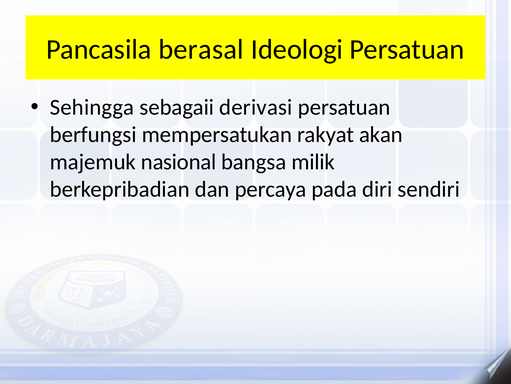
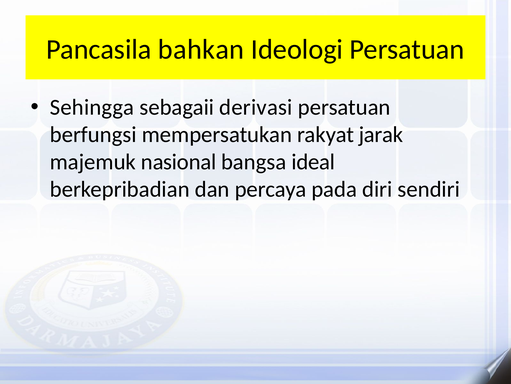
berasal: berasal -> bahkan
akan: akan -> jarak
milik: milik -> ideal
